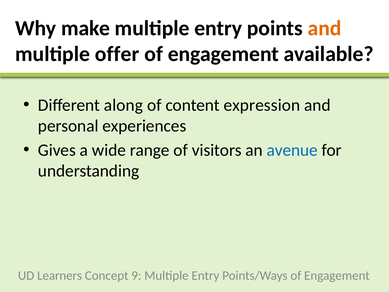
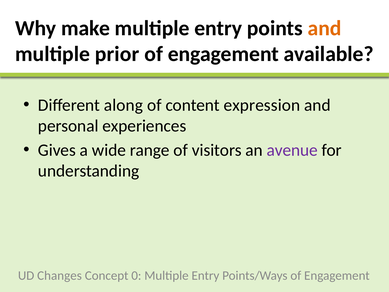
offer: offer -> prior
avenue colour: blue -> purple
Learners: Learners -> Changes
9: 9 -> 0
